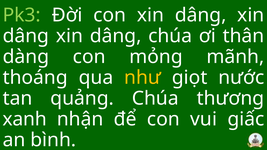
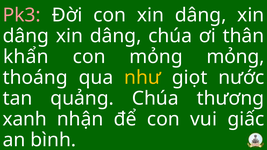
Pk3 colour: light green -> pink
dàng: dàng -> khẩn
mỏng mãnh: mãnh -> mỏng
